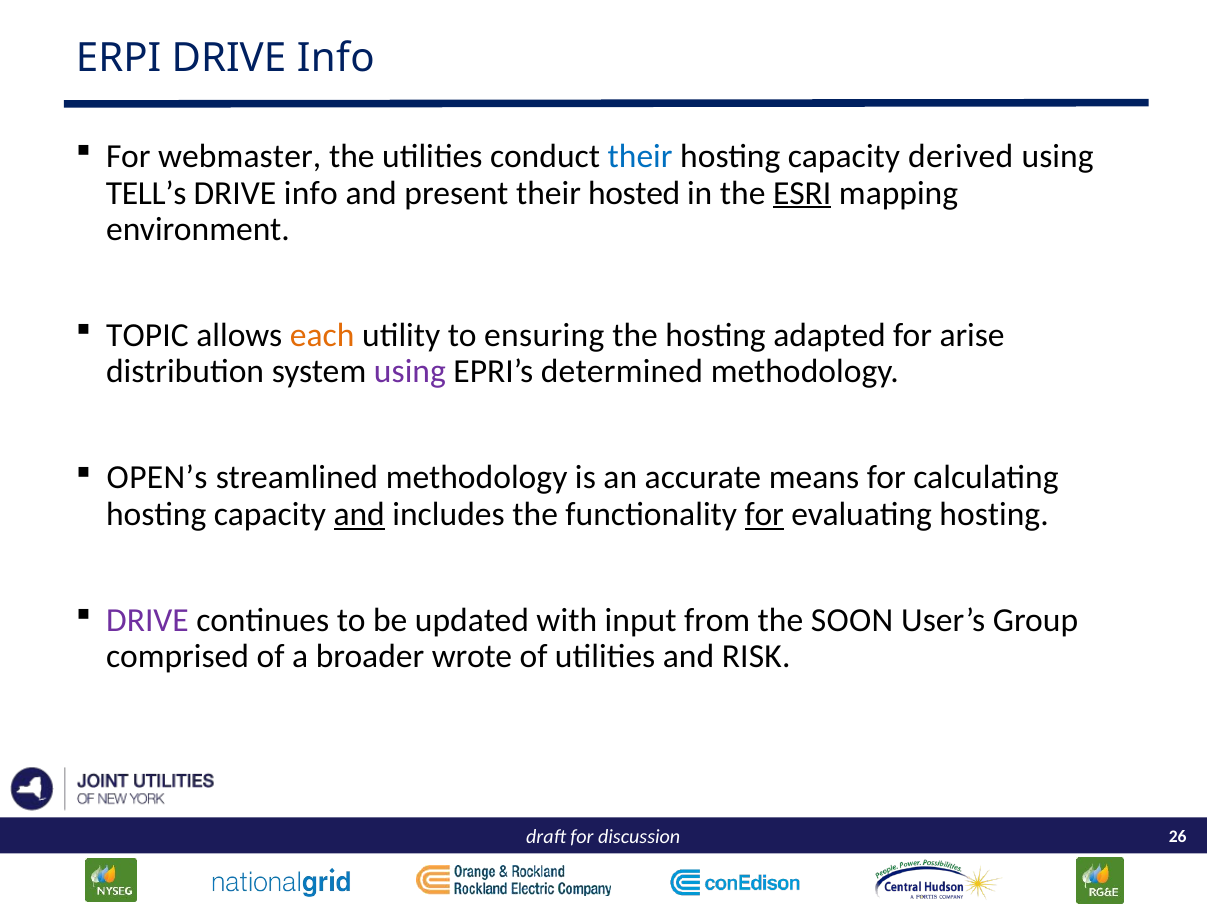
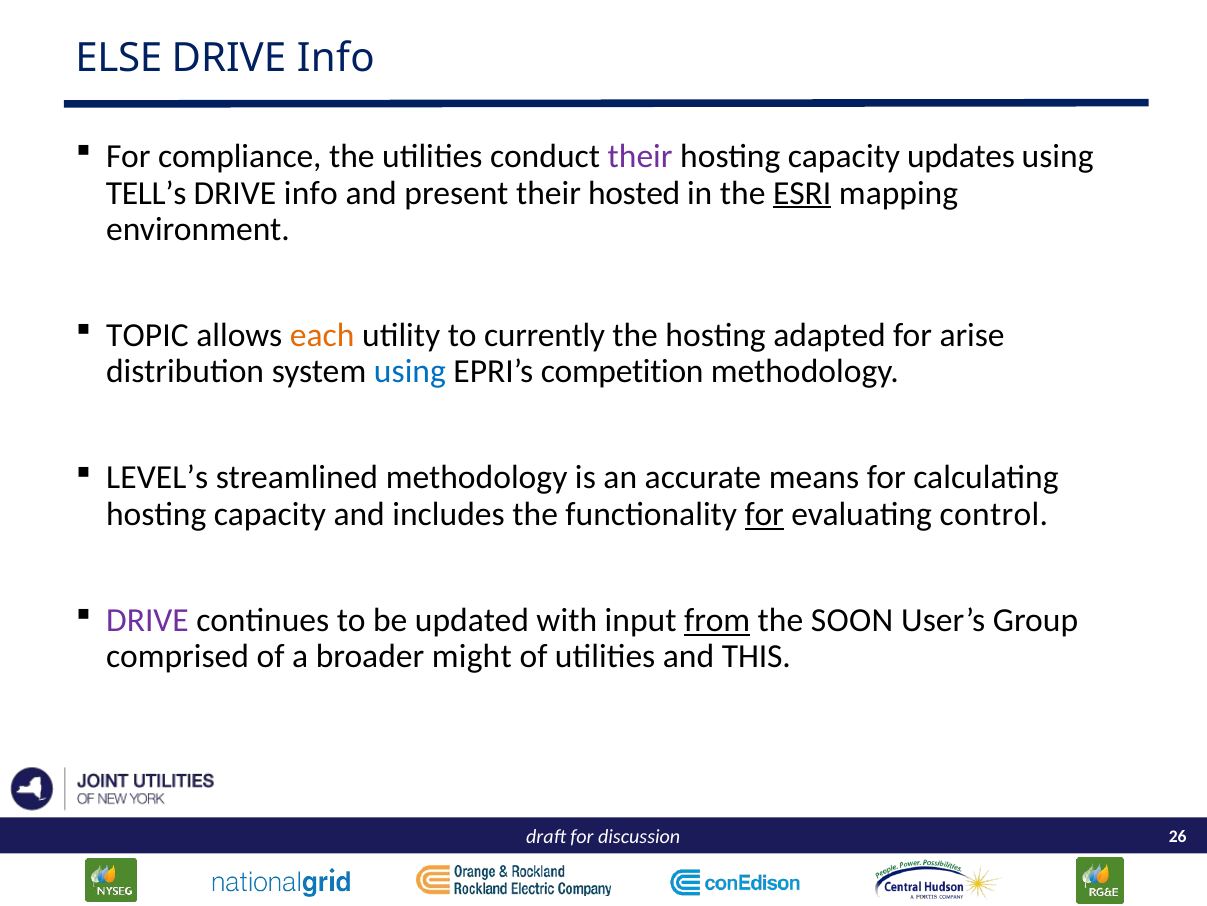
ERPI: ERPI -> ELSE
webmaster: webmaster -> compliance
their at (640, 157) colour: blue -> purple
derived: derived -> updates
ensuring: ensuring -> currently
using at (410, 371) colour: purple -> blue
determined: determined -> competition
OPEN’s: OPEN’s -> LEVEL’s
and at (359, 514) underline: present -> none
evaluating hosting: hosting -> control
from underline: none -> present
wrote: wrote -> might
RISK: RISK -> THIS
